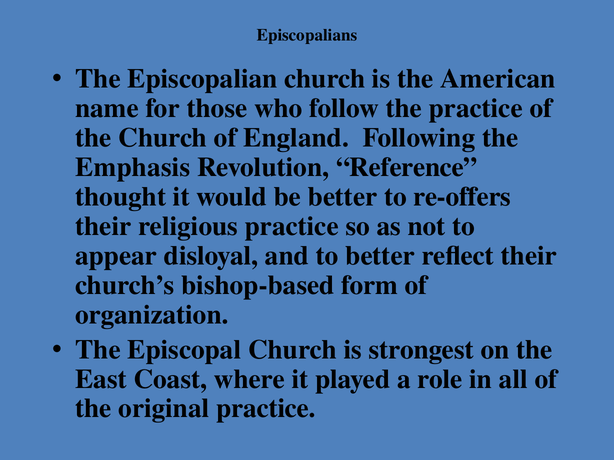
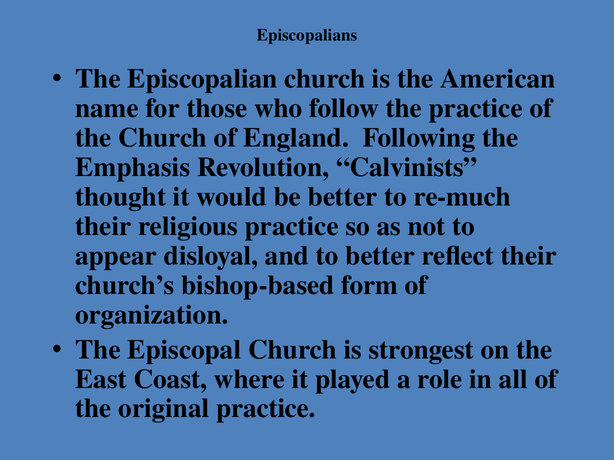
Reference: Reference -> Calvinists
re-offers: re-offers -> re-much
